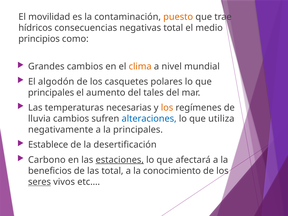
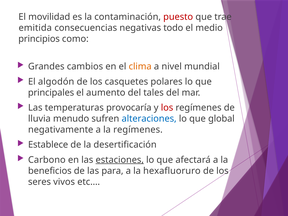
puesto colour: orange -> red
hídricos: hídricos -> emitida
negativas total: total -> todo
necesarias: necesarias -> provocaría
los at (167, 108) colour: orange -> red
lluvia cambios: cambios -> menudo
utiliza: utiliza -> global
la principales: principales -> regímenes
las total: total -> para
conocimiento: conocimiento -> hexafluoruro
seres underline: present -> none
